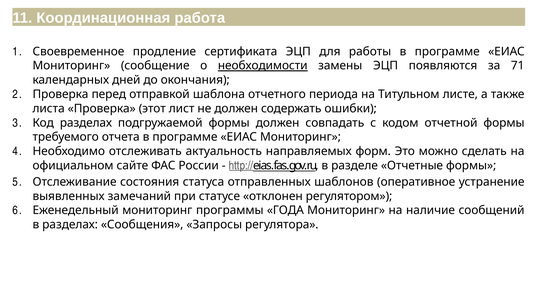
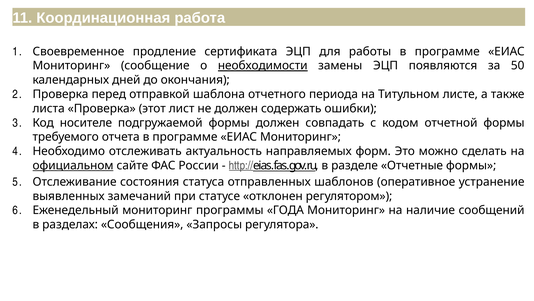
71: 71 -> 50
Код разделах: разделах -> носителе
официальном underline: none -> present
